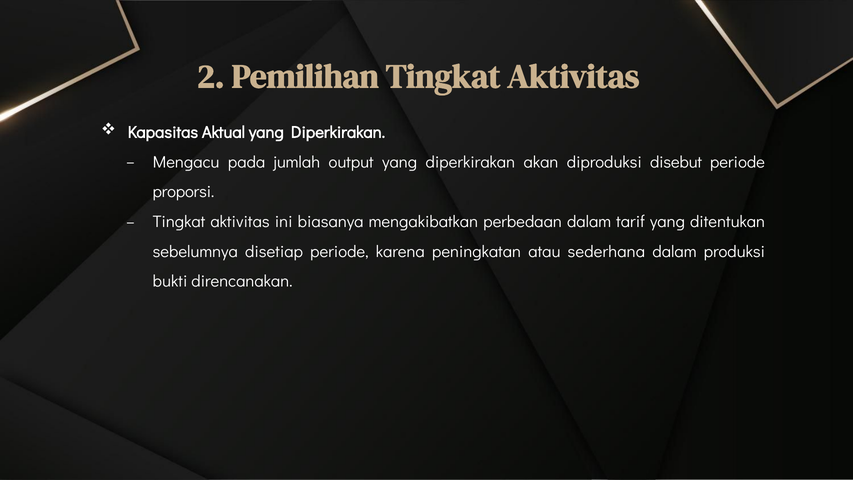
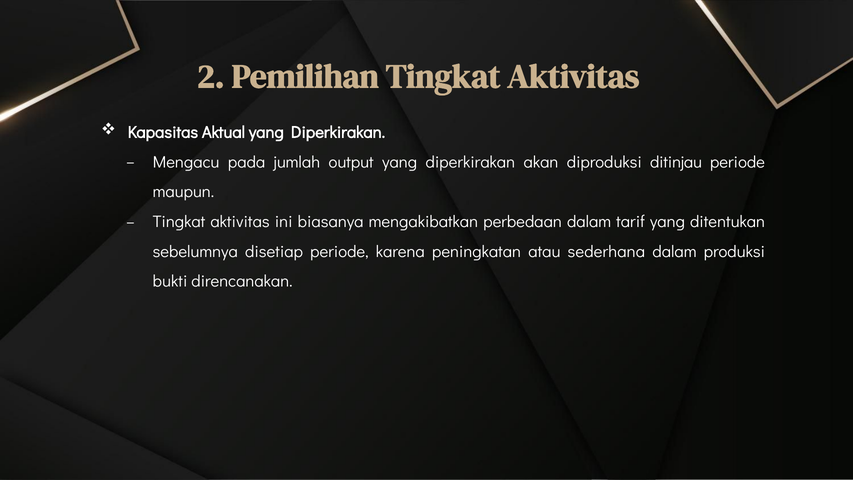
disebut: disebut -> ditinjau
proporsi: proporsi -> maupun
